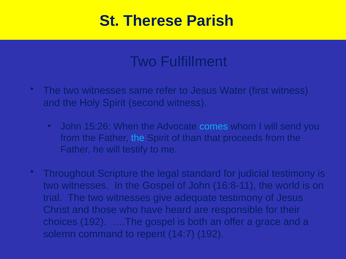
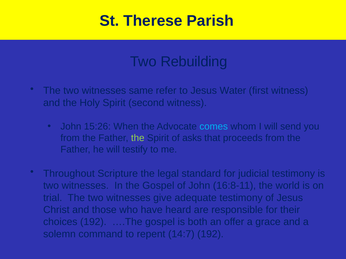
Fulfillment: Fulfillment -> Rebuilding
the at (138, 138) colour: light blue -> light green
than: than -> asks
